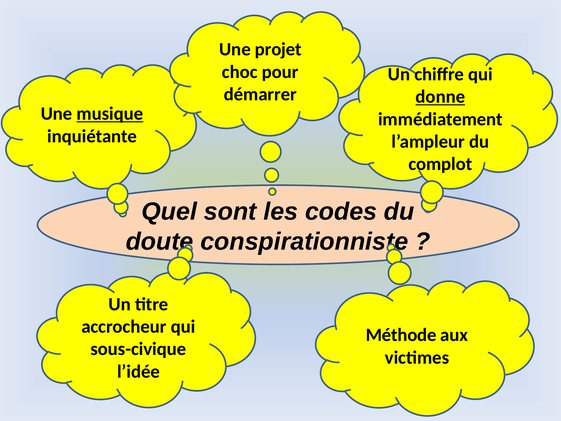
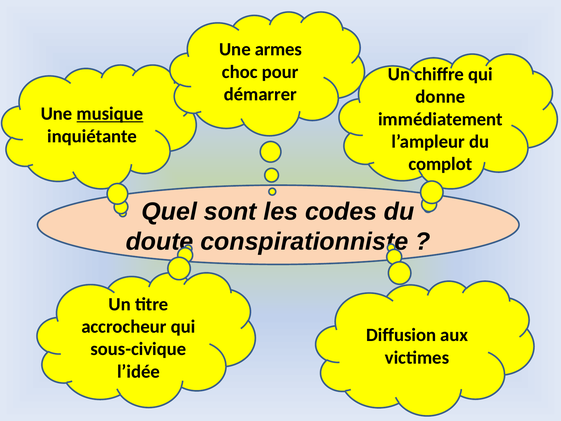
projet: projet -> armes
donne underline: present -> none
Méthode: Méthode -> Diffusion
